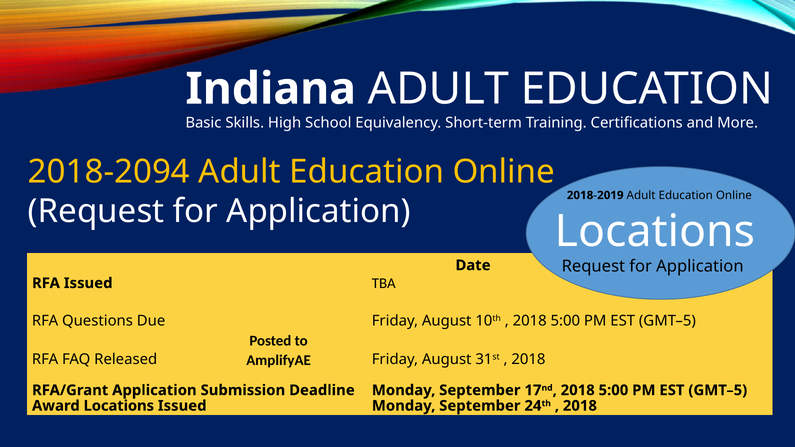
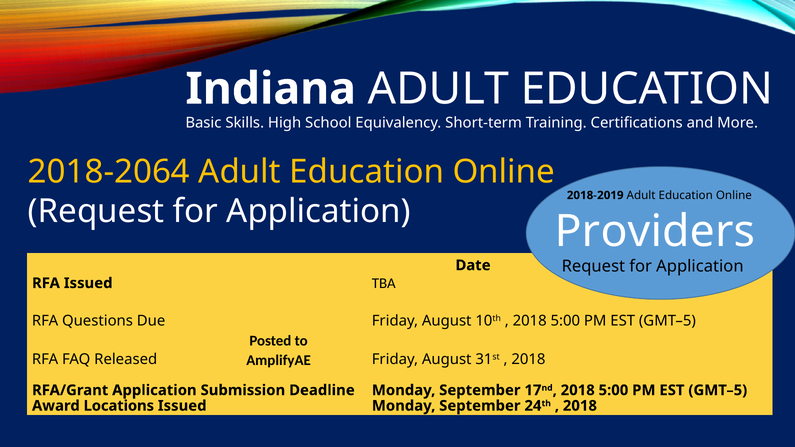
2018-2094: 2018-2094 -> 2018-2064
Locations at (655, 231): Locations -> Providers
